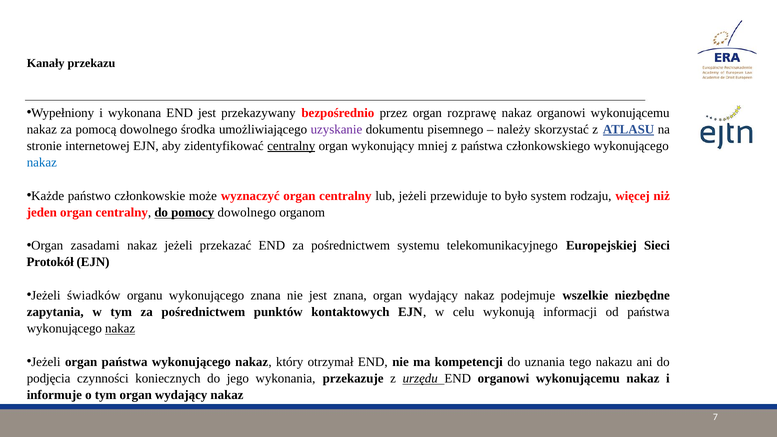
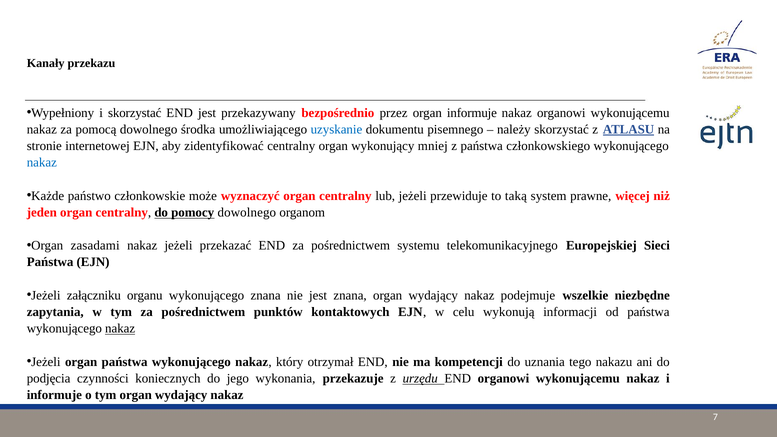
i wykonana: wykonana -> skorzystać
organ rozprawę: rozprawę -> informuje
uzyskanie colour: purple -> blue
centralny at (291, 146) underline: present -> none
było: było -> taką
rodzaju: rodzaju -> prawne
Protokół at (50, 262): Protokół -> Państwa
świadków: świadków -> załączniku
